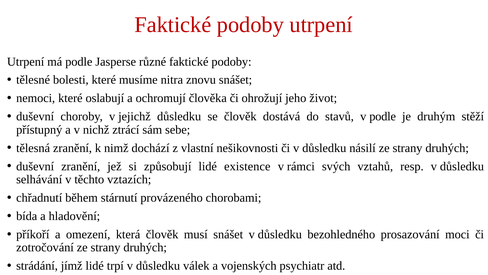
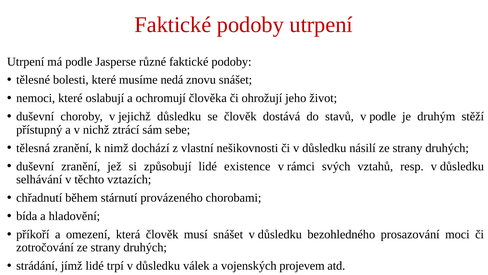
nitra: nitra -> nedá
psychiatr: psychiatr -> projevem
